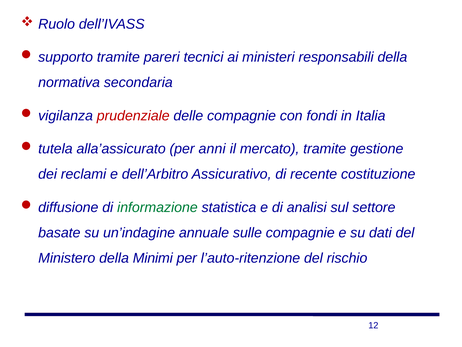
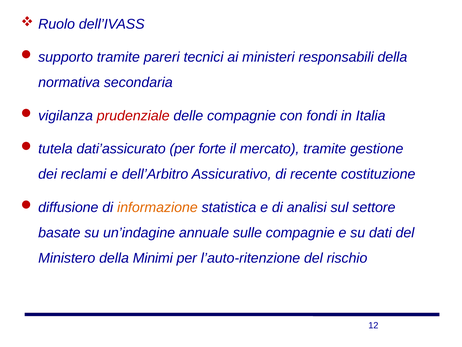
alla’assicurato: alla’assicurato -> dati’assicurato
anni: anni -> forte
informazione colour: green -> orange
